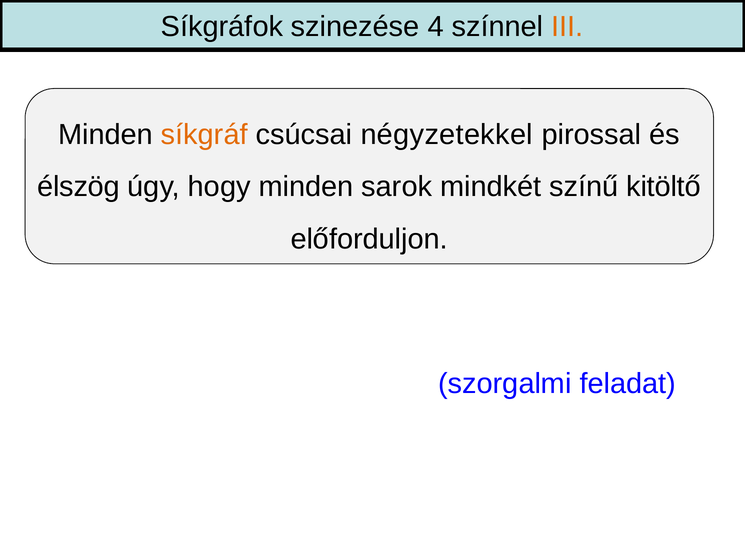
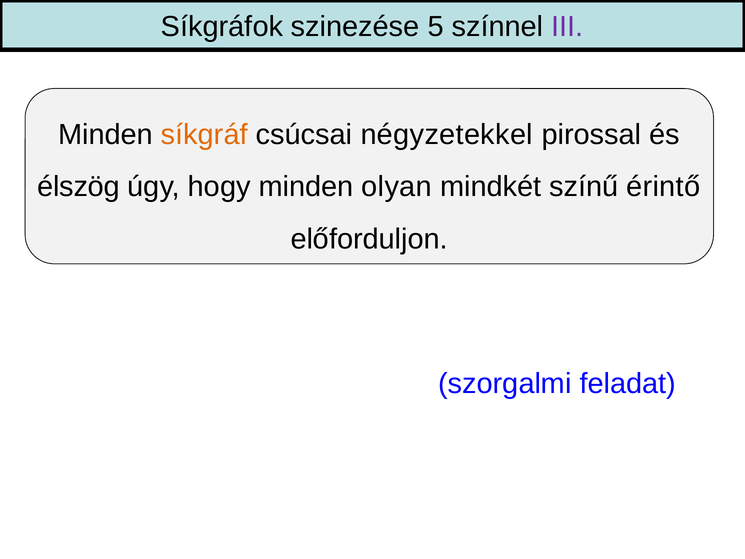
4: 4 -> 5
III colour: orange -> purple
sarok: sarok -> olyan
kitöltő: kitöltő -> érintő
